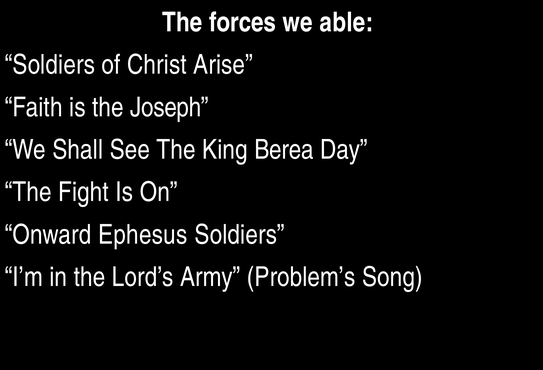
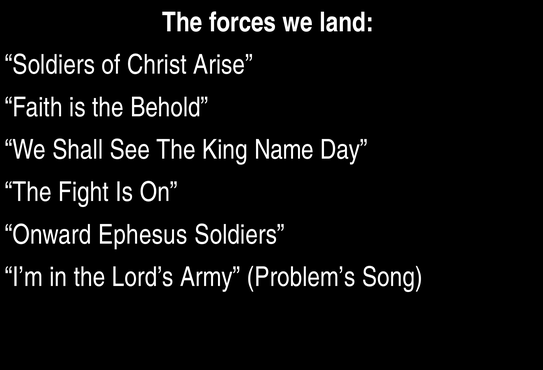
able: able -> land
Joseph: Joseph -> Behold
Berea: Berea -> Name
